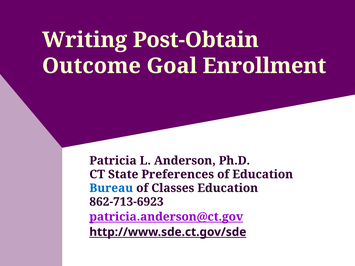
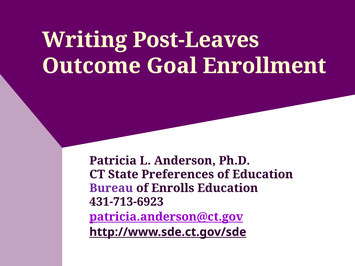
Post-Obtain: Post-Obtain -> Post-Leaves
Bureau colour: blue -> purple
Classes: Classes -> Enrolls
862-713-6923: 862-713-6923 -> 431-713-6923
